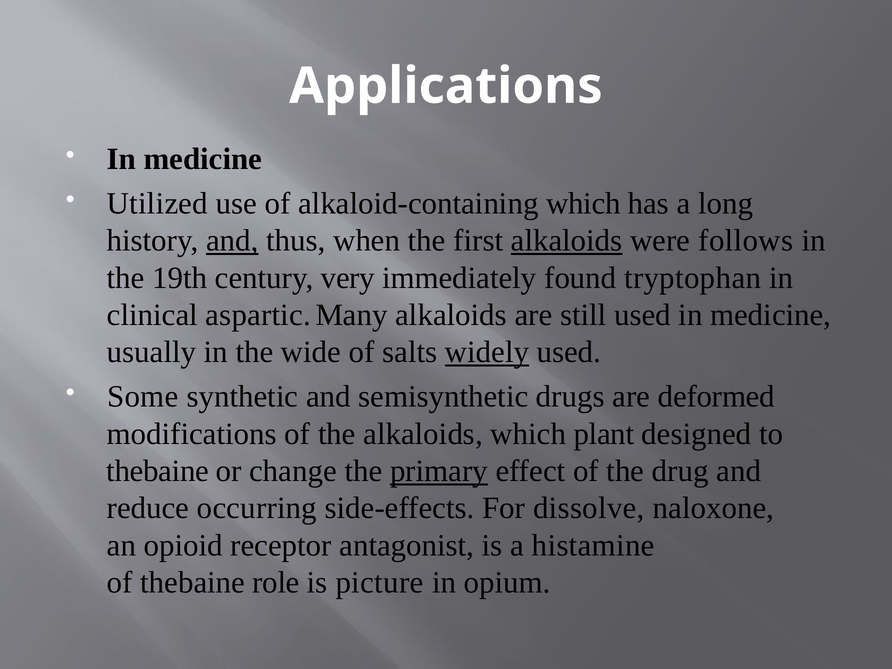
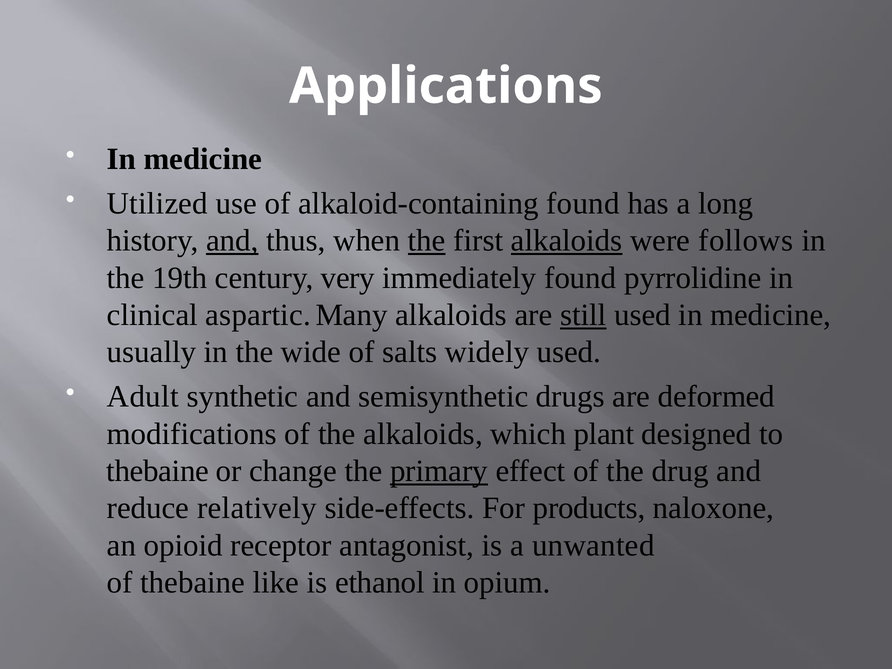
alkaloid-containing which: which -> found
the at (427, 241) underline: none -> present
tryptophan: tryptophan -> pyrrolidine
still underline: none -> present
widely underline: present -> none
Some: Some -> Adult
occurring: occurring -> relatively
dissolve: dissolve -> products
histamine: histamine -> unwanted
role: role -> like
picture: picture -> ethanol
